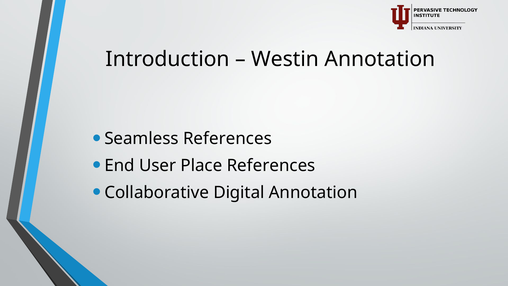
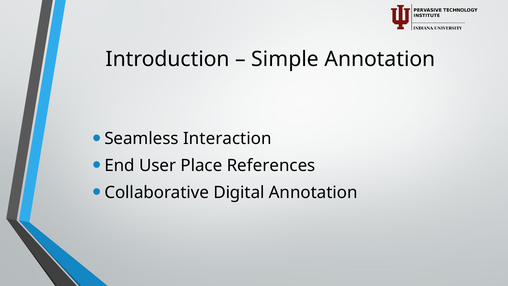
Westin: Westin -> Simple
Seamless References: References -> Interaction
